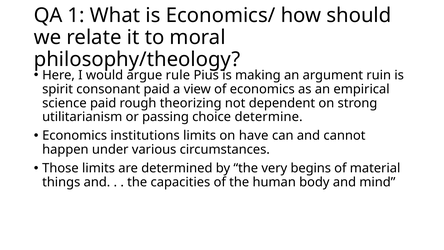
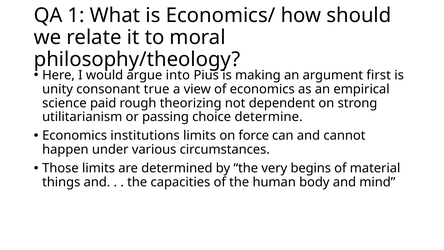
rule: rule -> into
ruin: ruin -> first
spirit: spirit -> unity
consonant paid: paid -> true
have: have -> force
